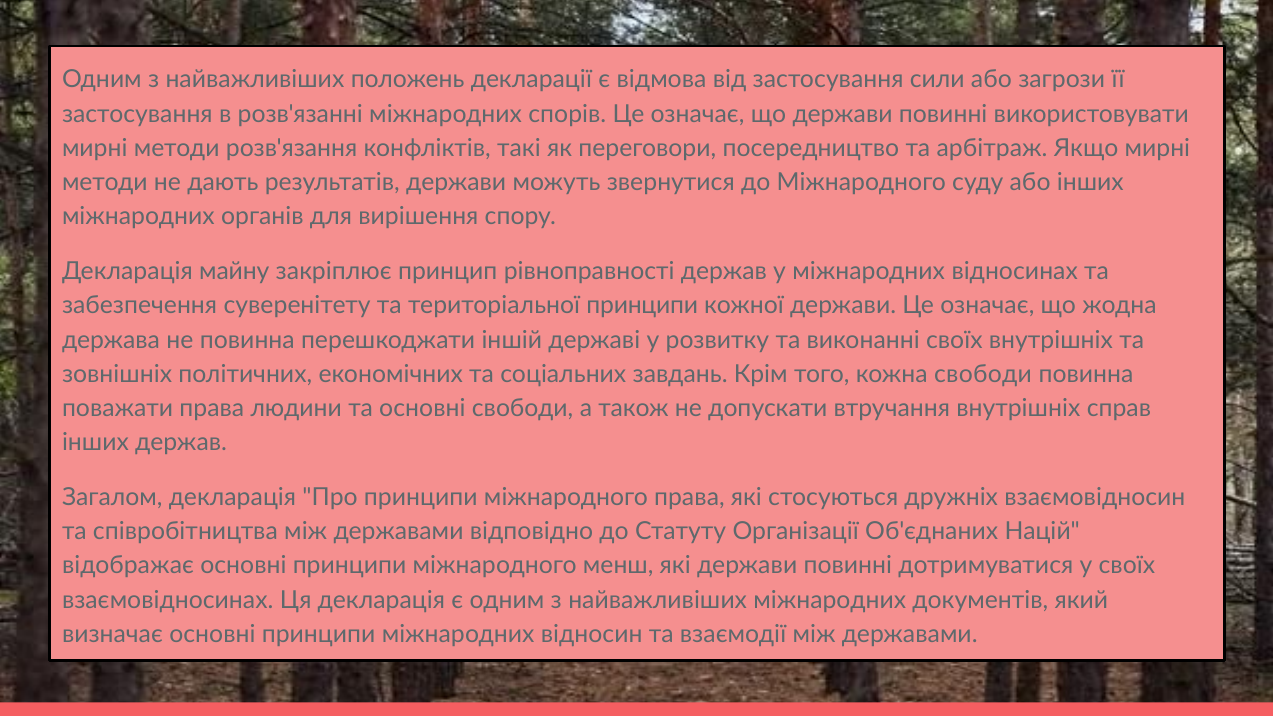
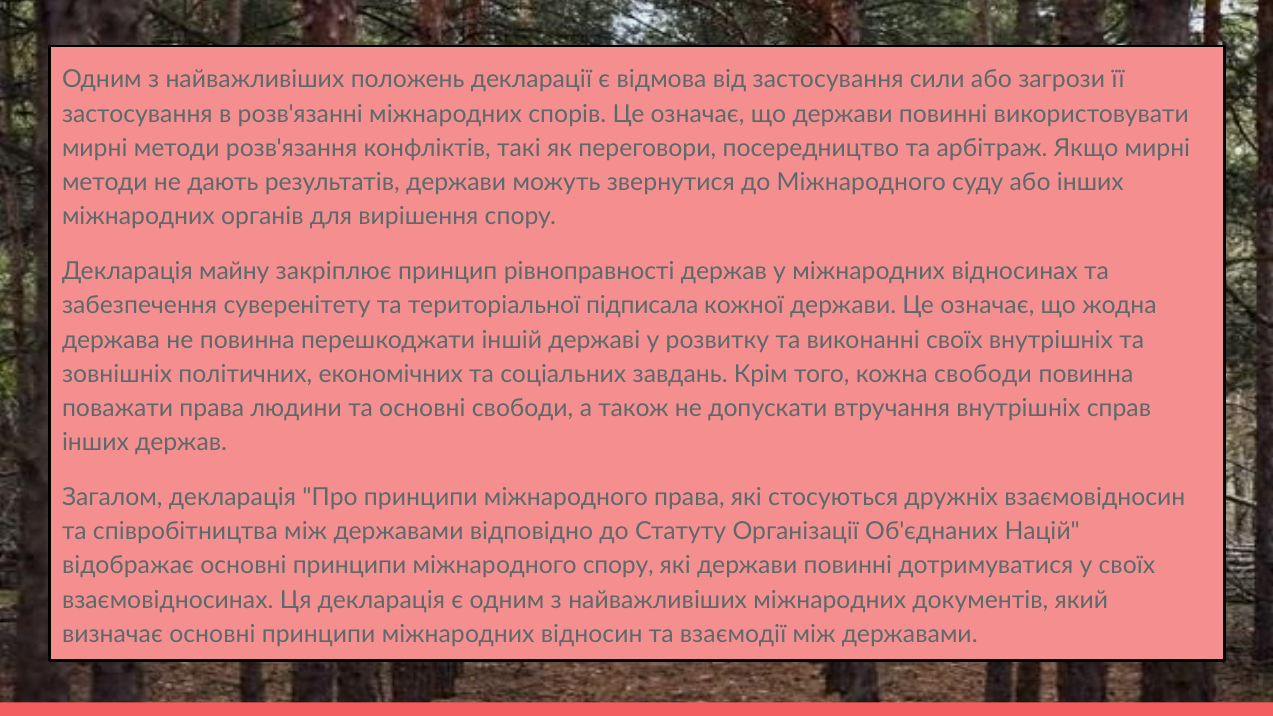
територіальної принципи: принципи -> підписала
міжнародного менш: менш -> спору
